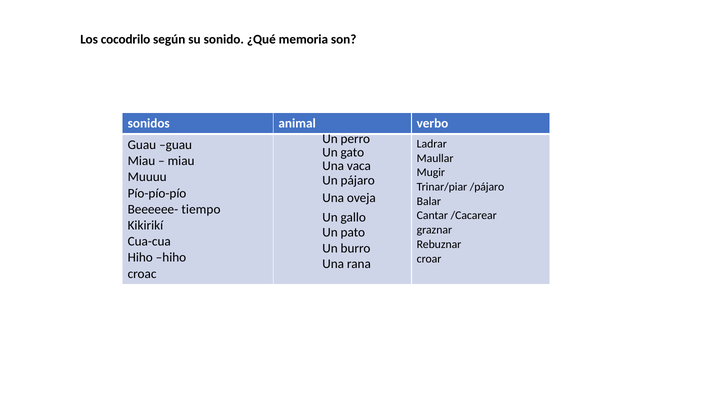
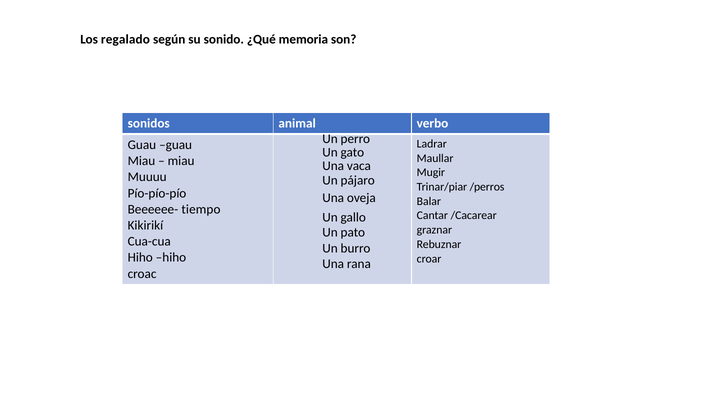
cocodrilo: cocodrilo -> regalado
/pájaro: /pájaro -> /perros
